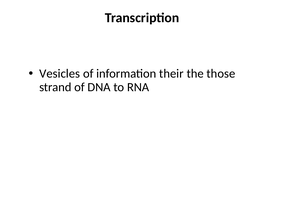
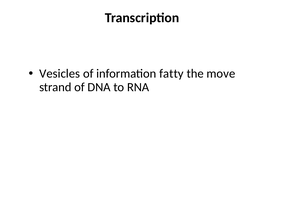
their: their -> fatty
those: those -> move
